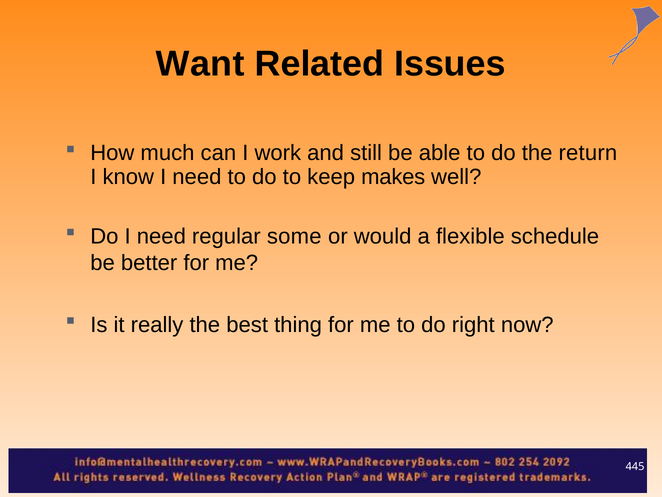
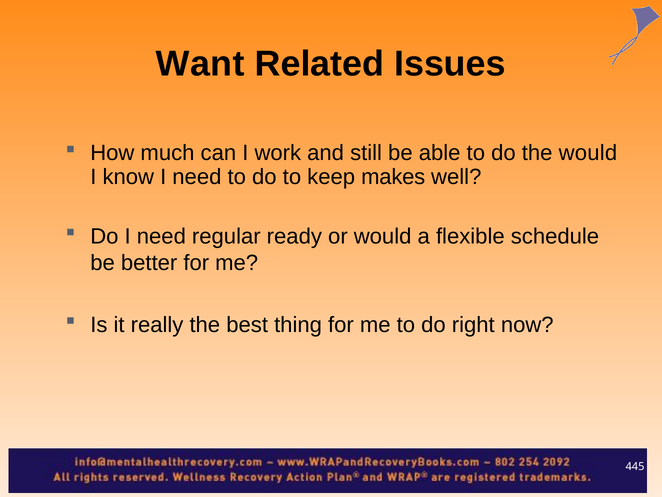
the return: return -> would
some: some -> ready
